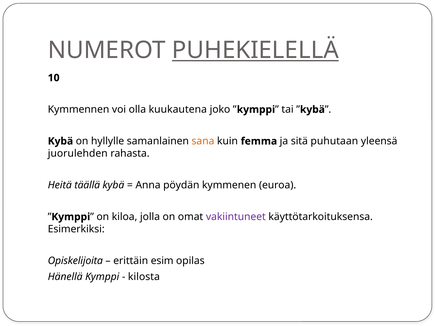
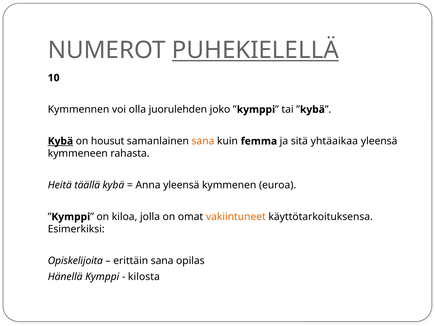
kuukautena: kuukautena -> juorulehden
Kybä at (60, 141) underline: none -> present
hyllylle: hyllylle -> housut
puhutaan: puhutaan -> yhtäaikaa
juorulehden: juorulehden -> kymmeneen
Anna pöydän: pöydän -> yleensä
vakiintuneet colour: purple -> orange
erittäin esim: esim -> sana
